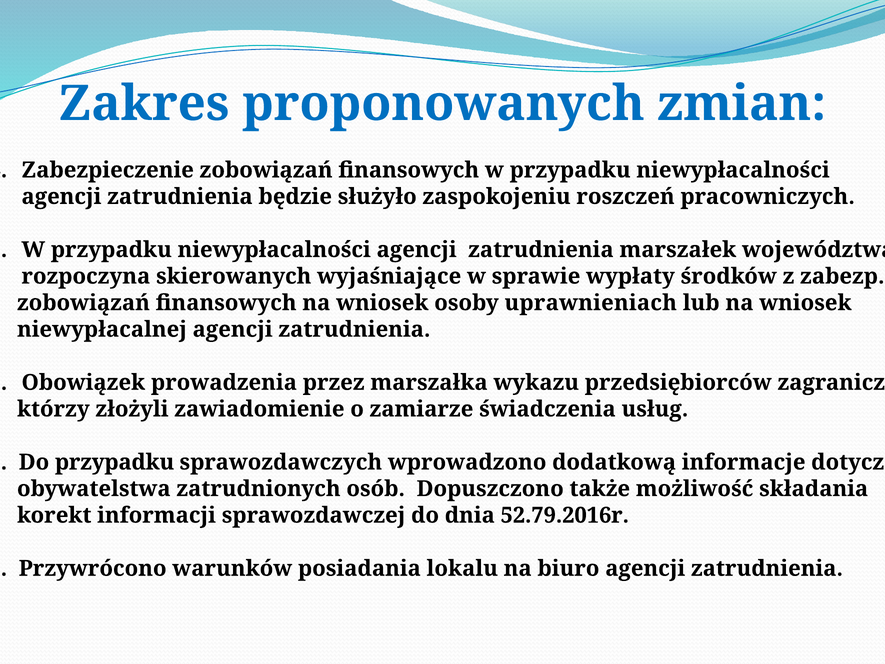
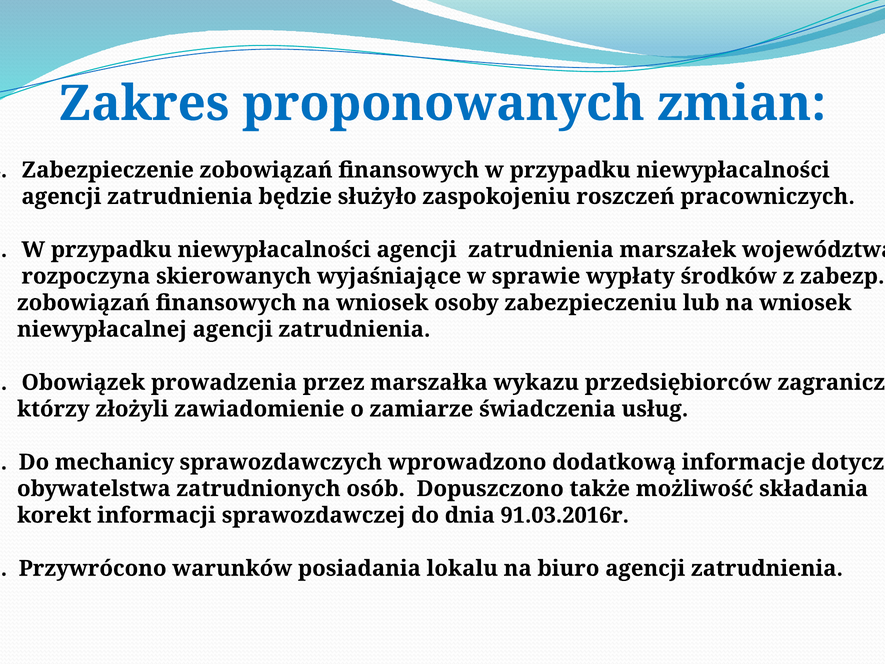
uprawnieniach: uprawnieniach -> zabezpieczeniu
Do przypadku: przypadku -> mechanicy
52.79.2016r: 52.79.2016r -> 91.03.2016r
